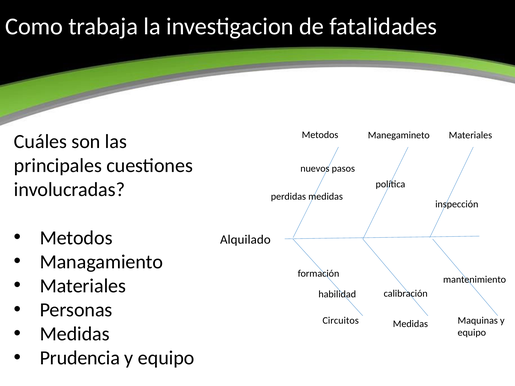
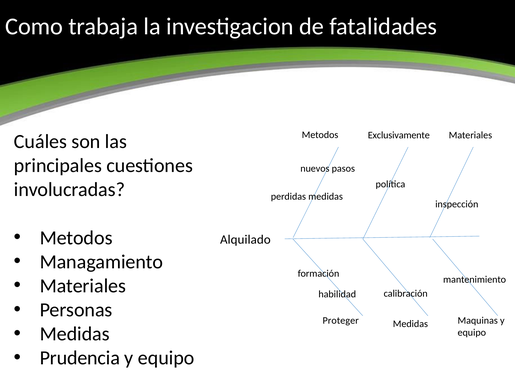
Manegamineto: Manegamineto -> Exclusivamente
Circuitos: Circuitos -> Proteger
